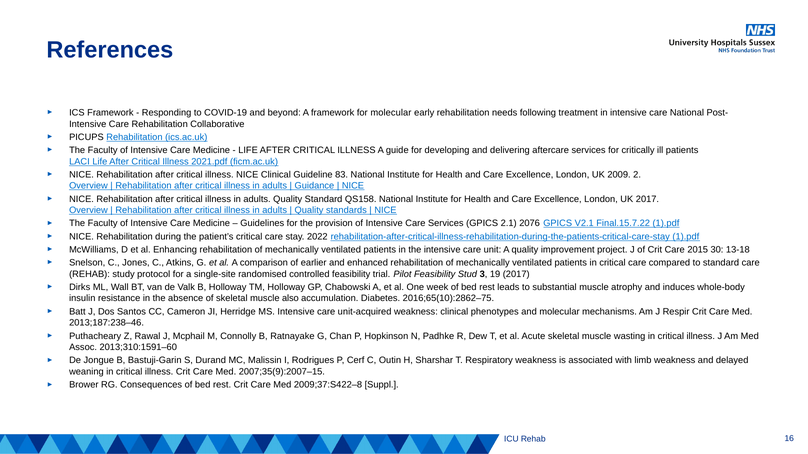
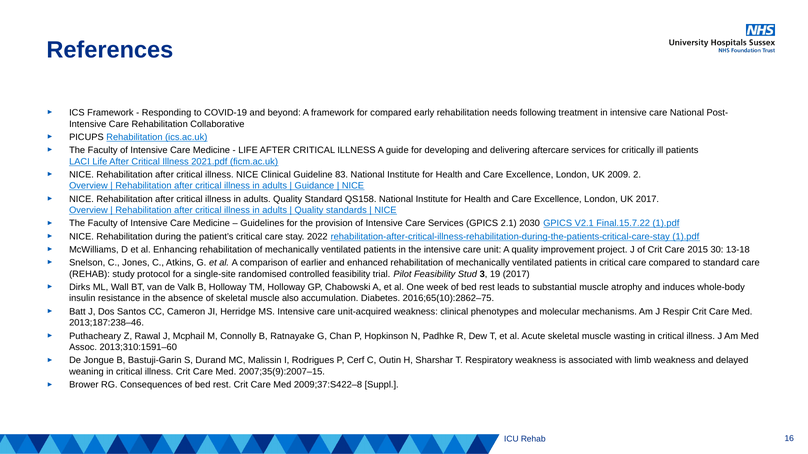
for molecular: molecular -> compared
2076: 2076 -> 2030
